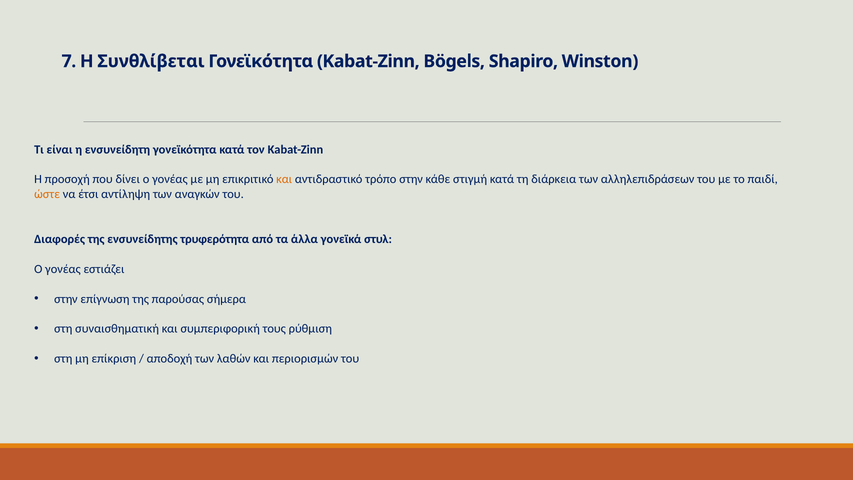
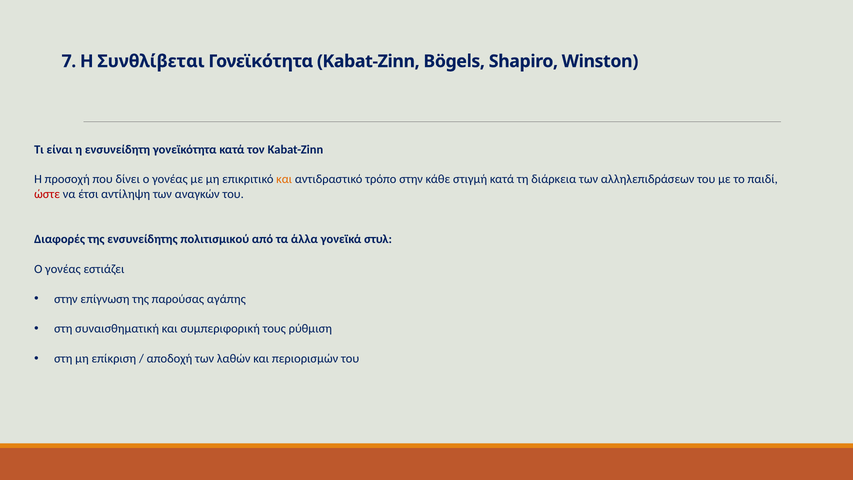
ώστε colour: orange -> red
τρυφερότητα: τρυφερότητα -> πολιτισμικού
σήμερα: σήμερα -> αγάπης
